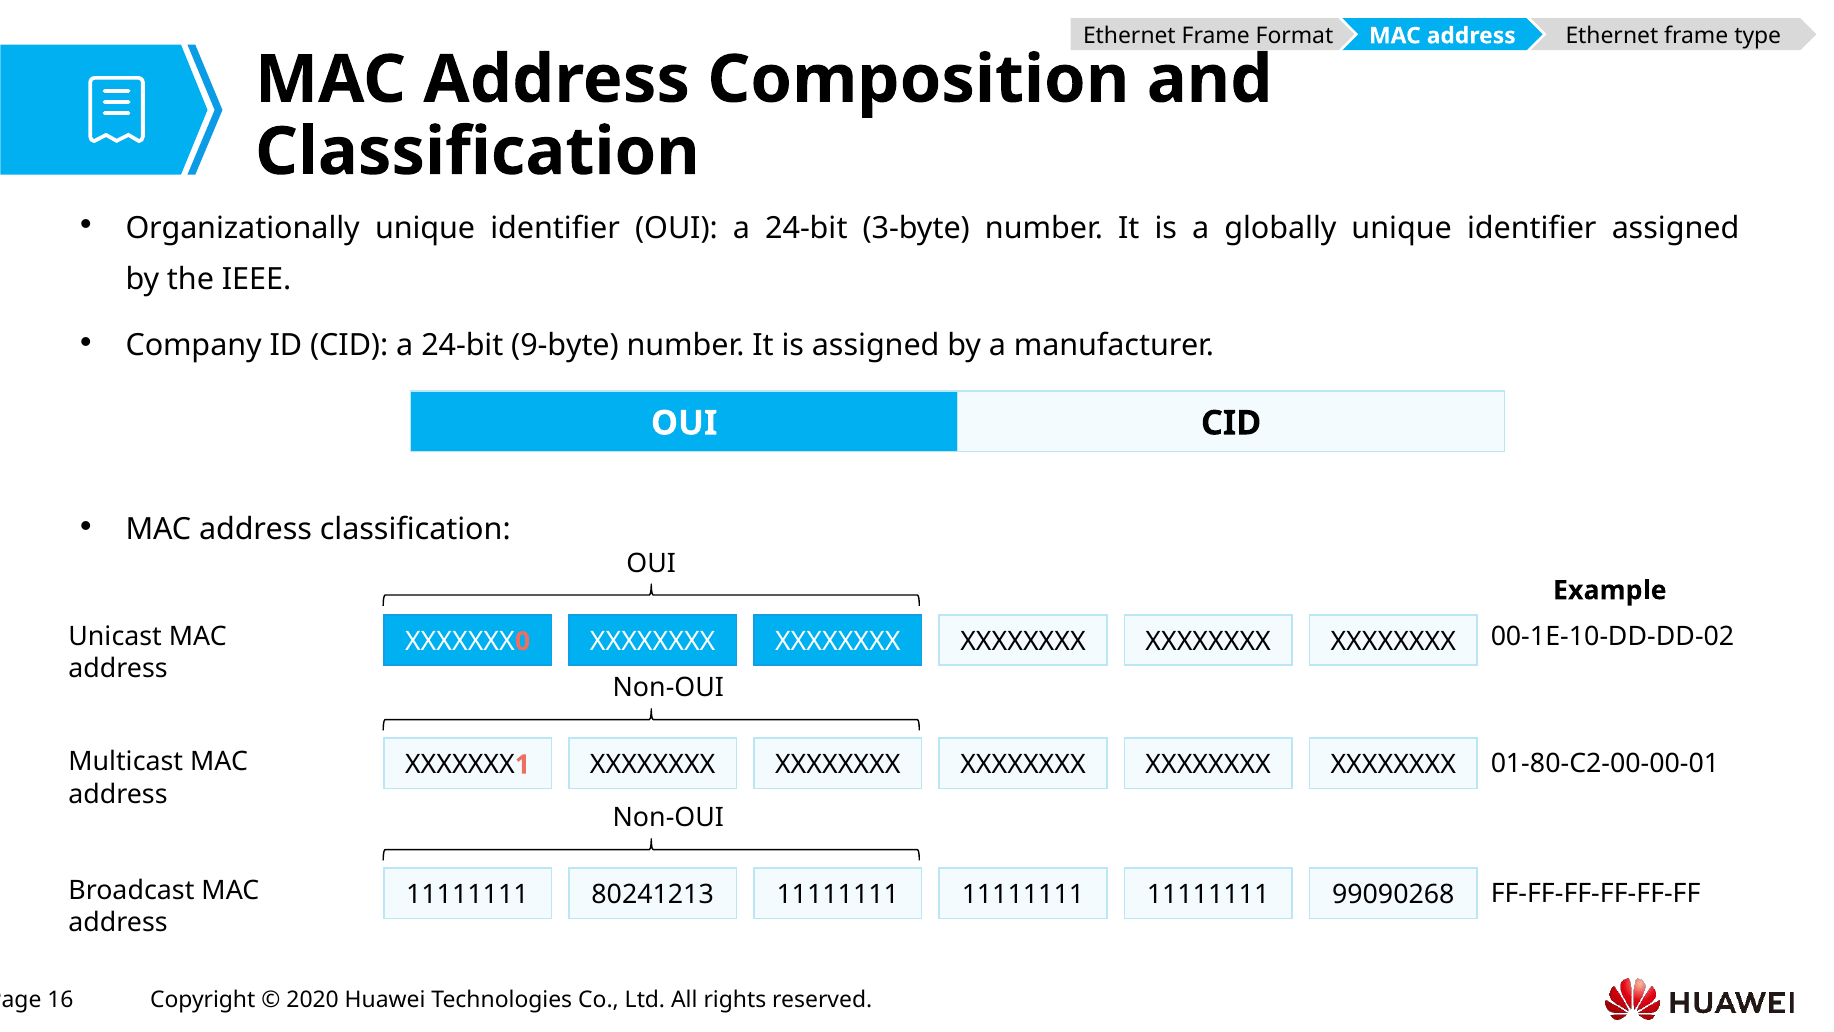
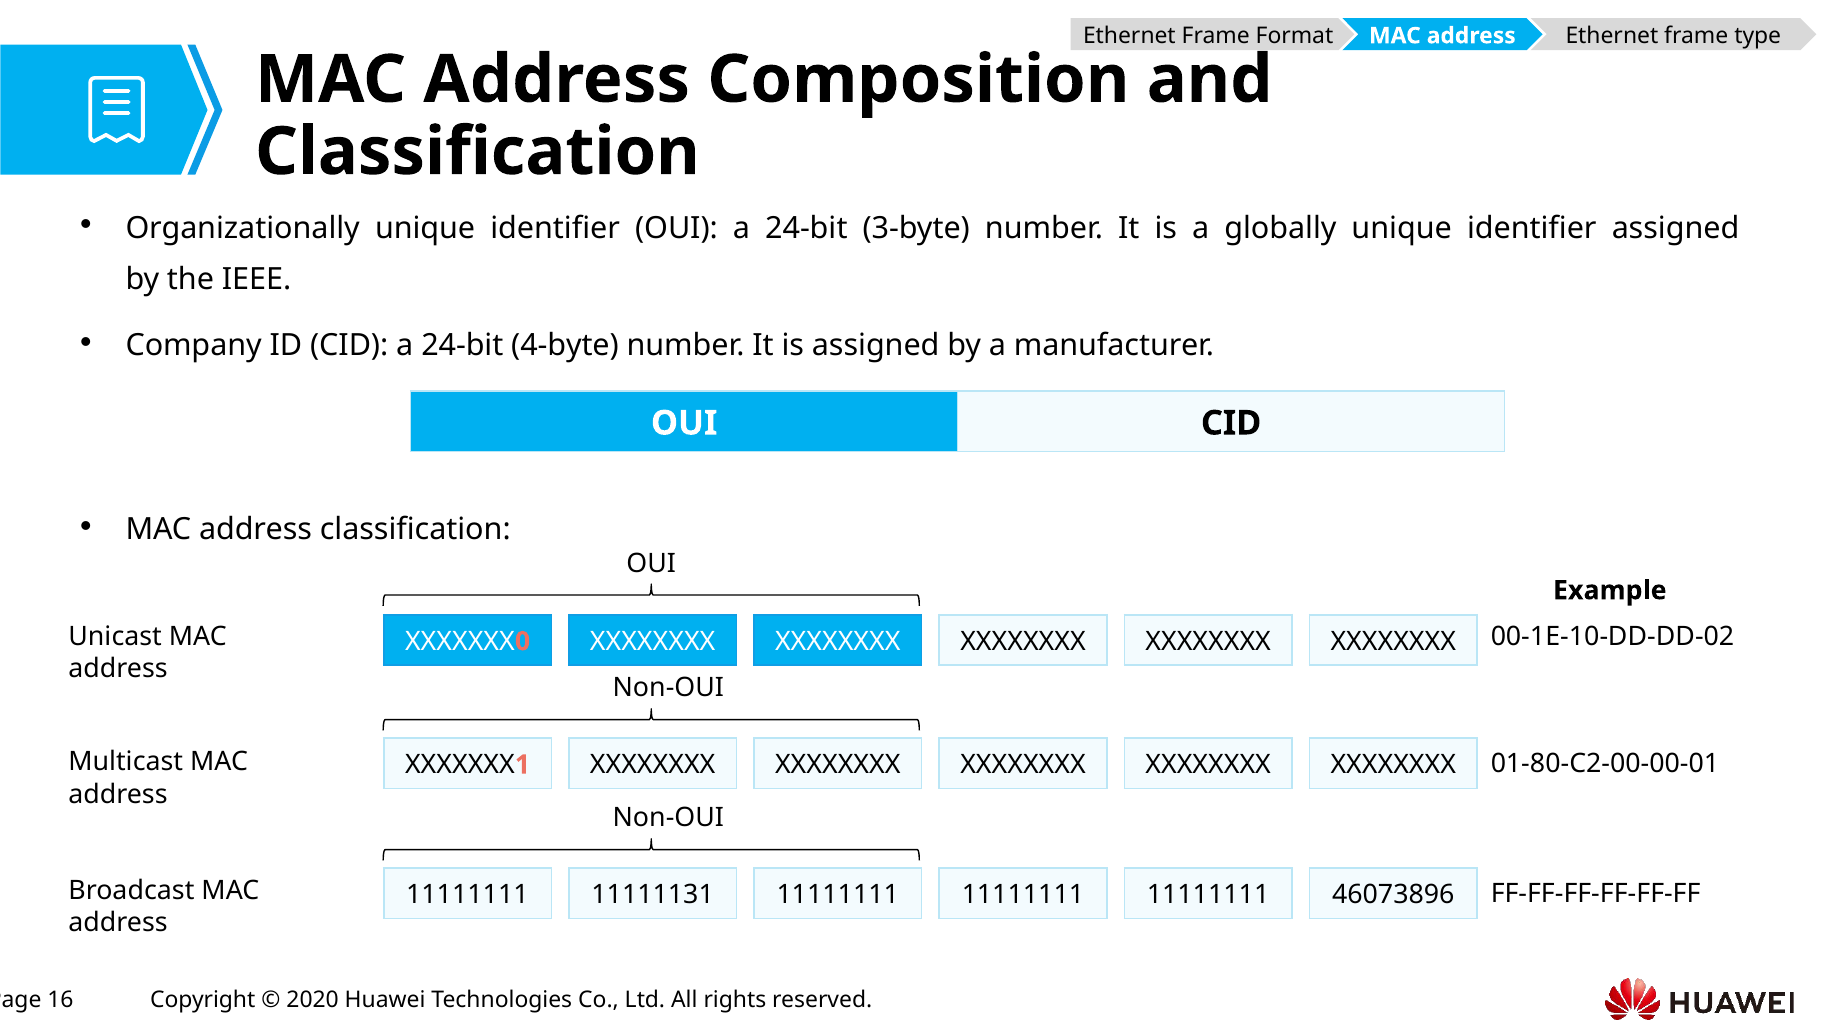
9-byte: 9-byte -> 4-byte
80241213: 80241213 -> 11111131
99090268: 99090268 -> 46073896
